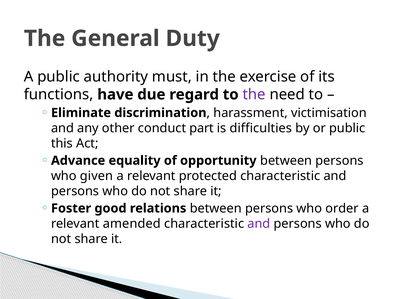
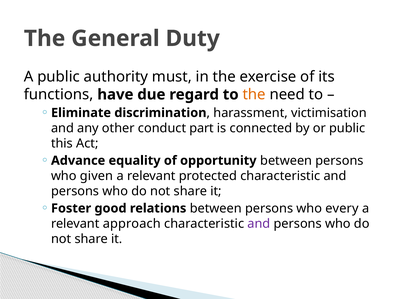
the at (254, 95) colour: purple -> orange
difficulties: difficulties -> connected
order: order -> every
amended: amended -> approach
